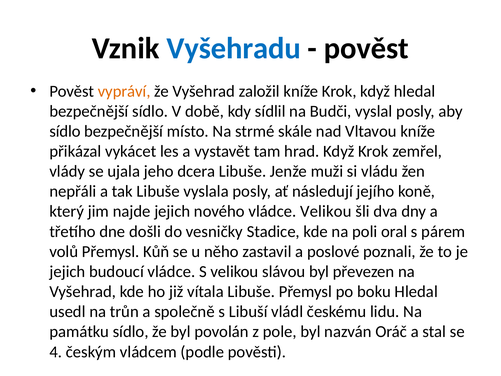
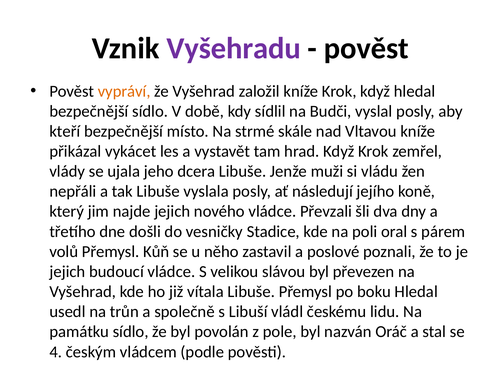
Vyšehradu colour: blue -> purple
sídlo at (65, 131): sídlo -> kteří
vládce Velikou: Velikou -> Převzali
